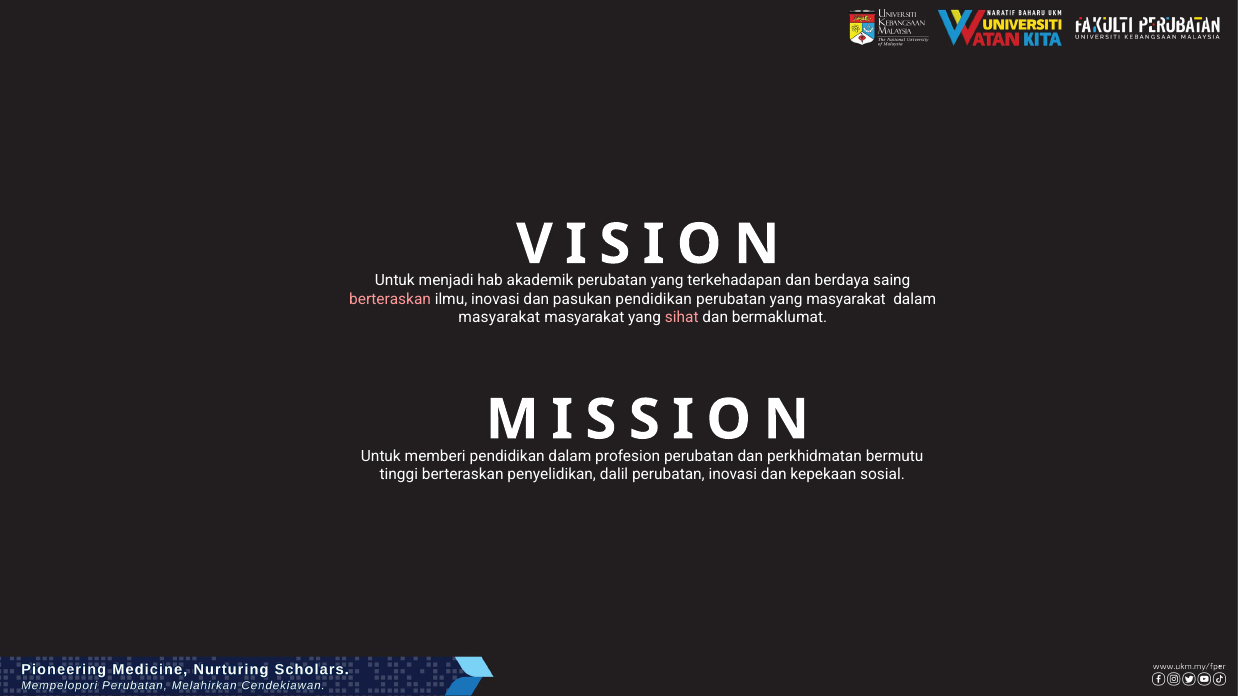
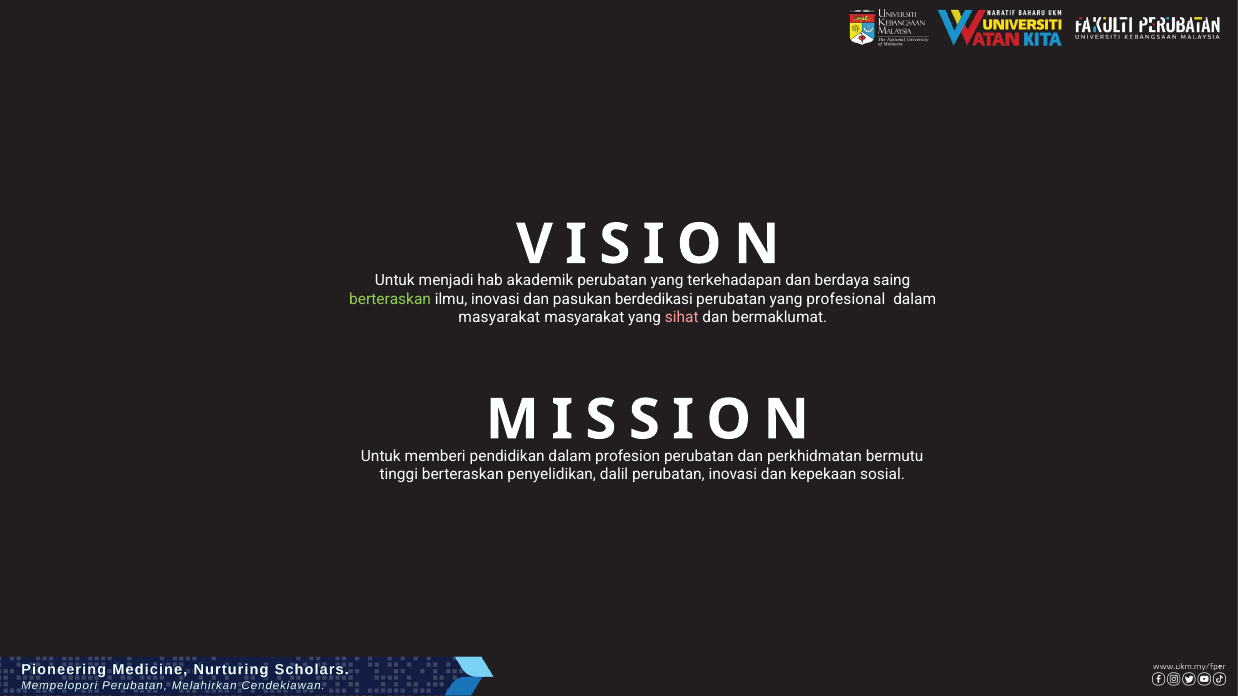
berteraskan at (390, 299) colour: pink -> light green
pasukan pendidikan: pendidikan -> berdedikasi
yang masyarakat: masyarakat -> profesional
